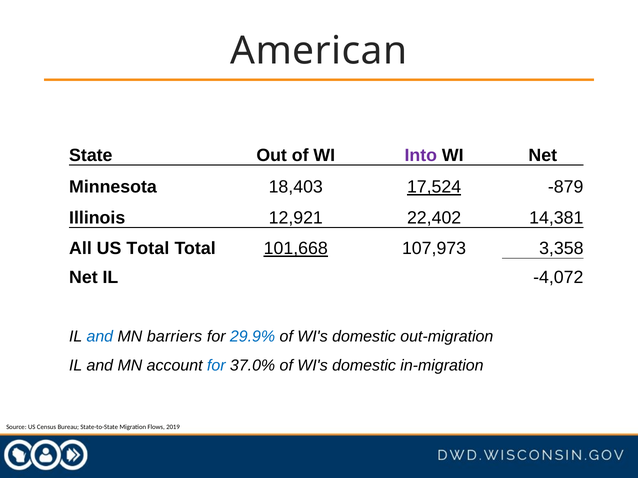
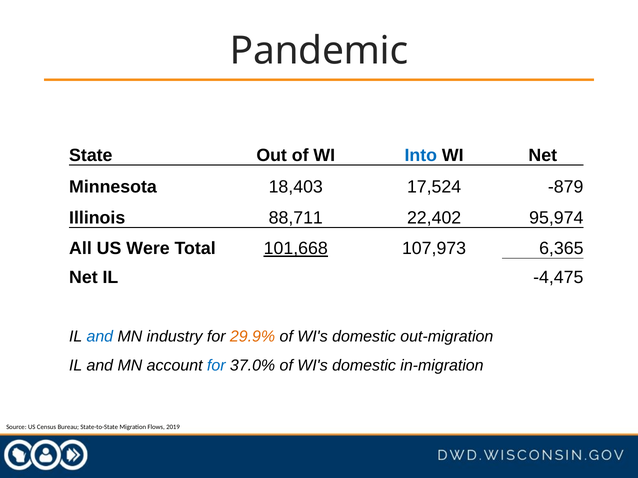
American: American -> Pandemic
Into colour: purple -> blue
17,524 underline: present -> none
12,921: 12,921 -> 88,711
14,381: 14,381 -> 95,974
US Total: Total -> Were
3,358: 3,358 -> 6,365
-4,072: -4,072 -> -4,475
barriers: barriers -> industry
29.9% colour: blue -> orange
